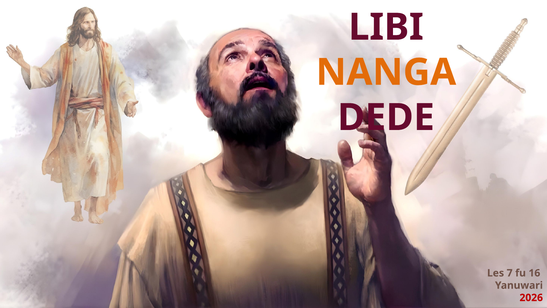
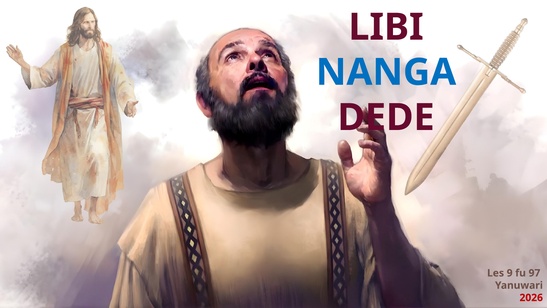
NANGA colour: orange -> blue
7: 7 -> 9
16: 16 -> 97
